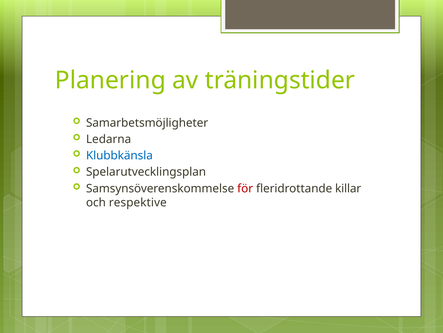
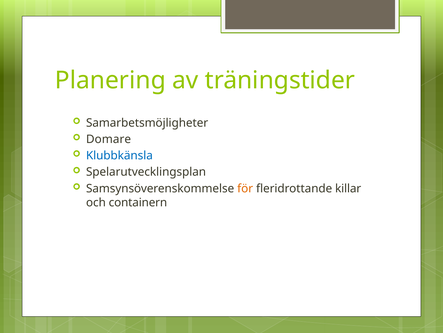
Ledarna: Ledarna -> Domare
för colour: red -> orange
respektive: respektive -> containern
